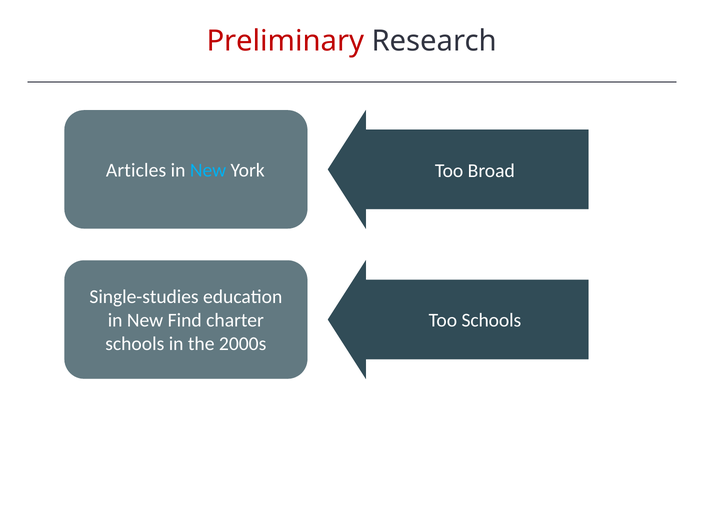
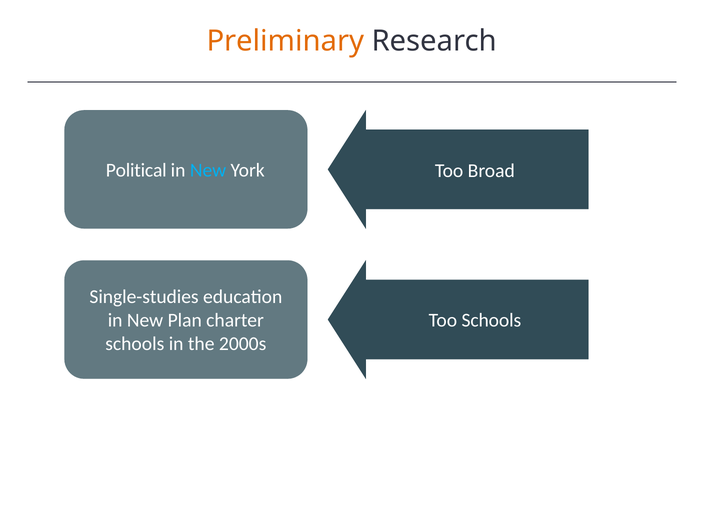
Preliminary colour: red -> orange
Articles: Articles -> Political
Find: Find -> Plan
